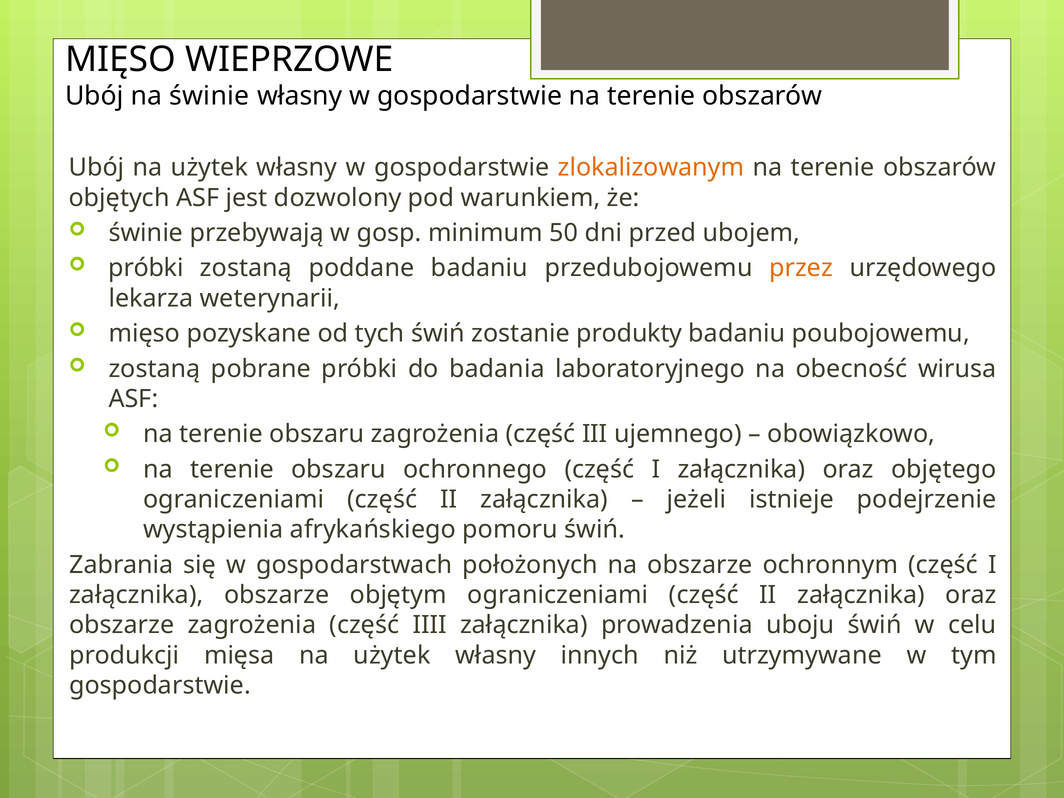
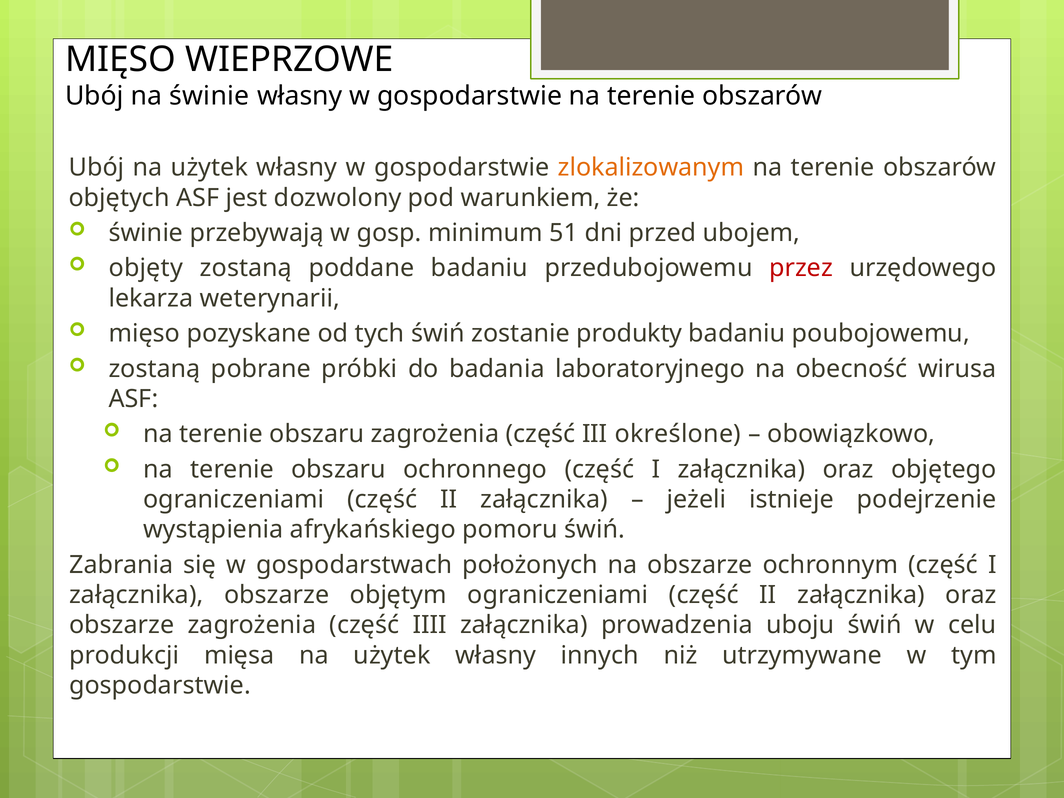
50: 50 -> 51
próbki at (146, 268): próbki -> objęty
przez colour: orange -> red
ujemnego: ujemnego -> określone
